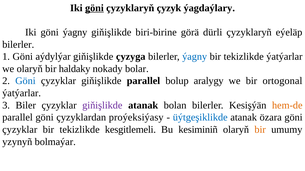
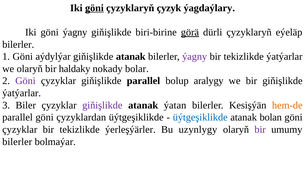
görä underline: none -> present
çyzyga at (131, 57): çyzyga -> atanak
ýagny at (195, 57) colour: blue -> purple
Göni at (25, 81) colour: blue -> purple
bir ortogonal: ortogonal -> giňişlikde
bolan: bolan -> ýatan
çyzyklardan proýeksiýasy: proýeksiýasy -> üýtgeşiklikde
özara: özara -> bolan
kesgitlemeli: kesgitlemeli -> ýerleşýärler
kesiminiñ: kesiminiñ -> uzynlygy
bir at (260, 130) colour: orange -> purple
yzynyñ at (17, 142): yzynyñ -> bilerler
